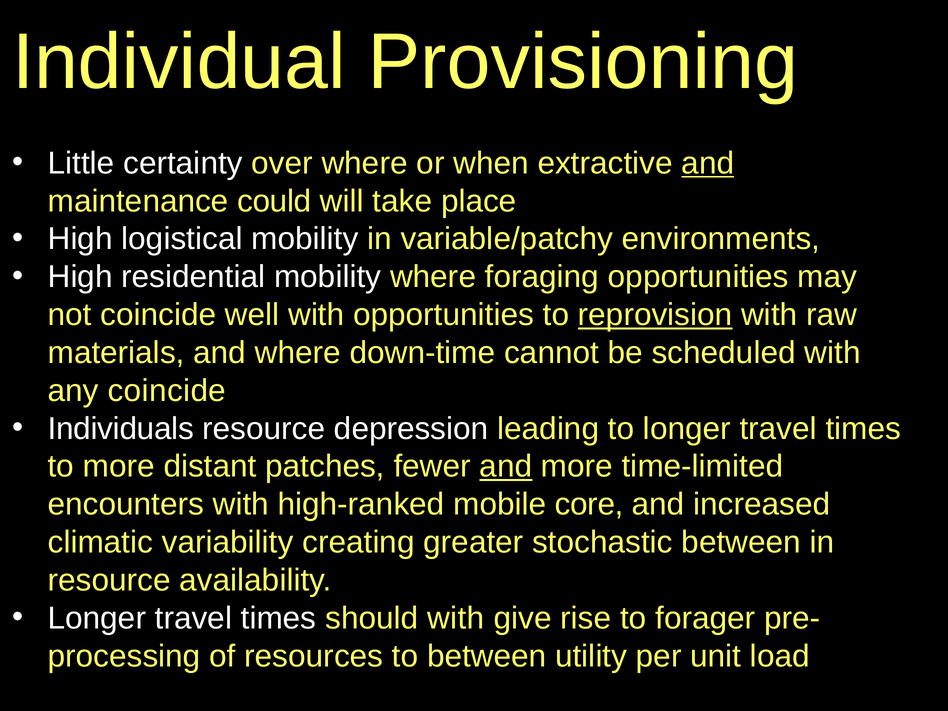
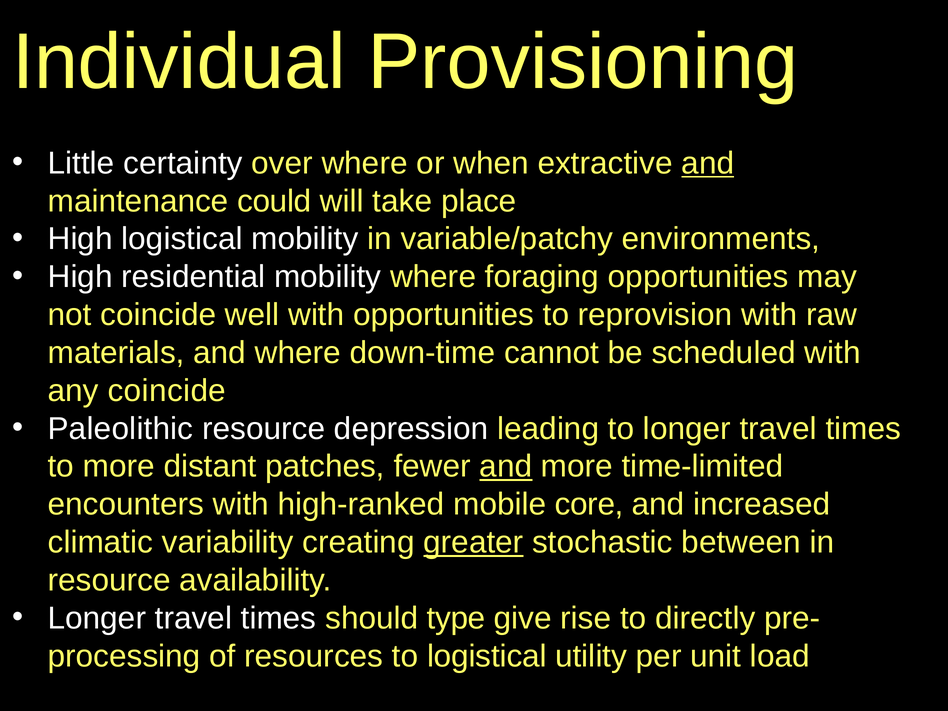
reprovision underline: present -> none
Individuals: Individuals -> Paleolithic
greater underline: none -> present
should with: with -> type
forager: forager -> directly
to between: between -> logistical
